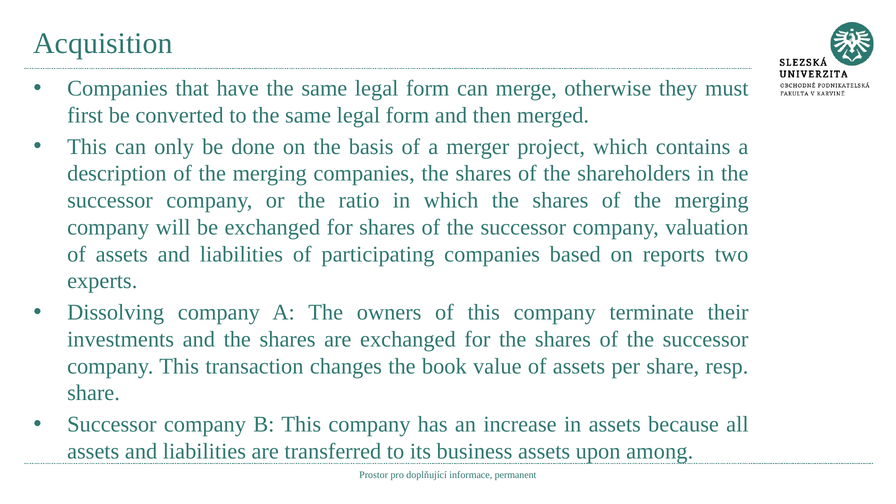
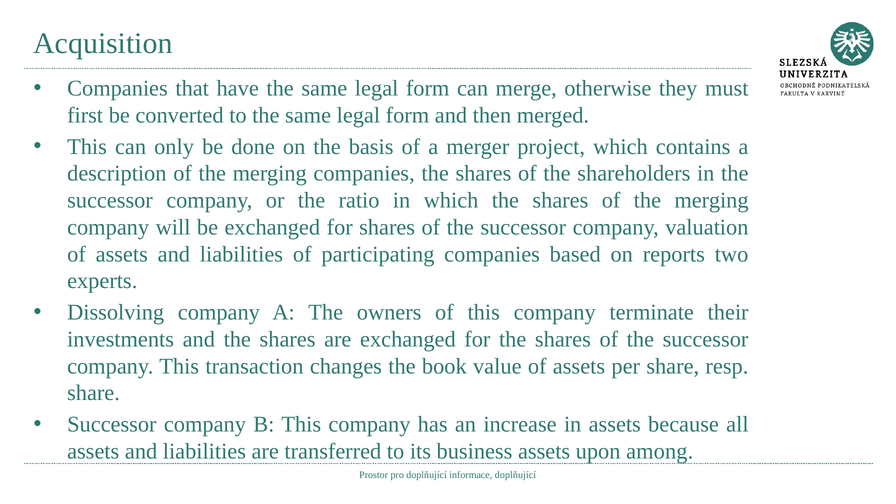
informace permanent: permanent -> doplňující
